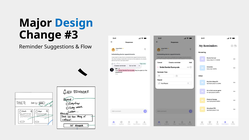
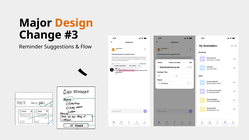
Design colour: blue -> orange
